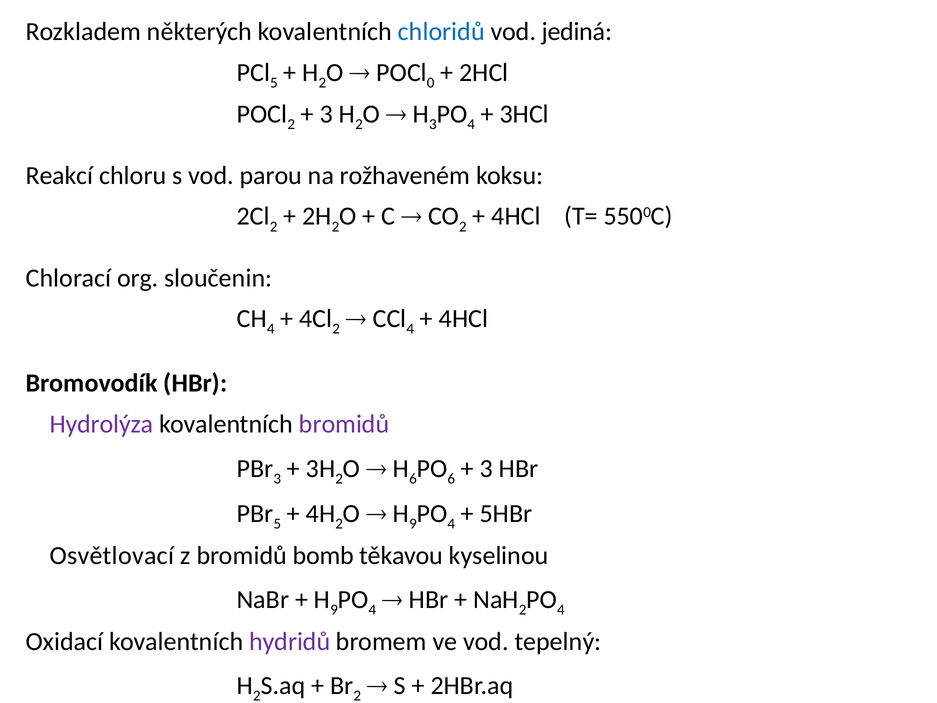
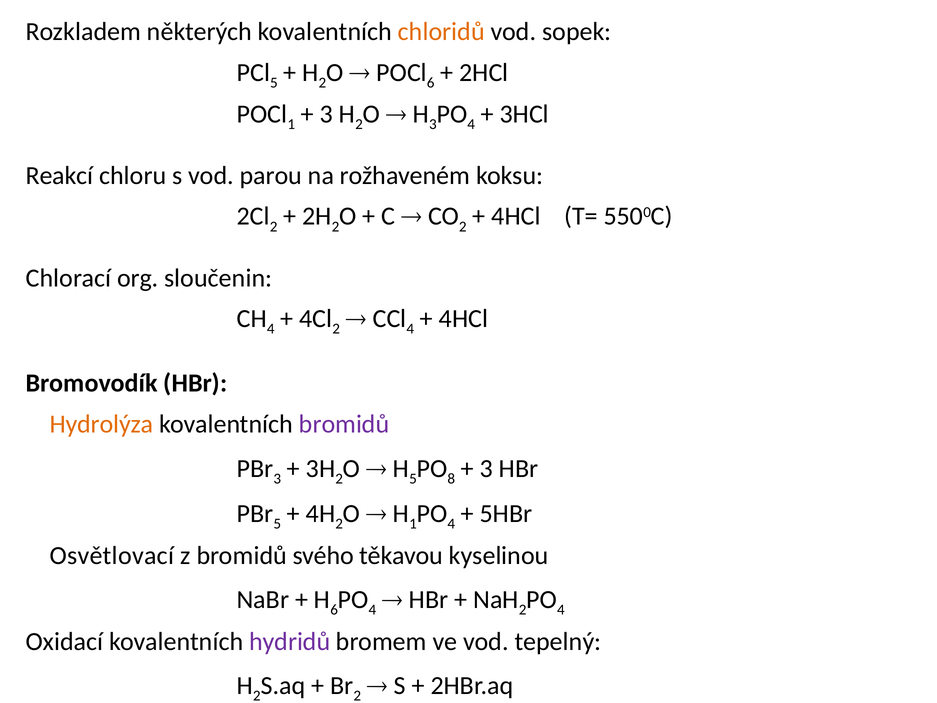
chloridů colour: blue -> orange
jediná: jediná -> sopek
0 at (431, 83): 0 -> 6
2 at (291, 124): 2 -> 1
Hydrolýza colour: purple -> orange
6 at (413, 478): 6 -> 5
6 at (451, 478): 6 -> 8
9 at (413, 523): 9 -> 1
bomb: bomb -> svého
9 at (334, 610): 9 -> 6
